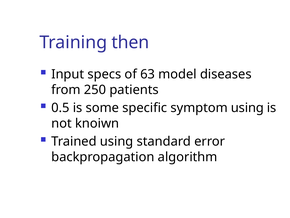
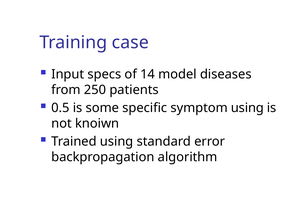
then: then -> case
63: 63 -> 14
